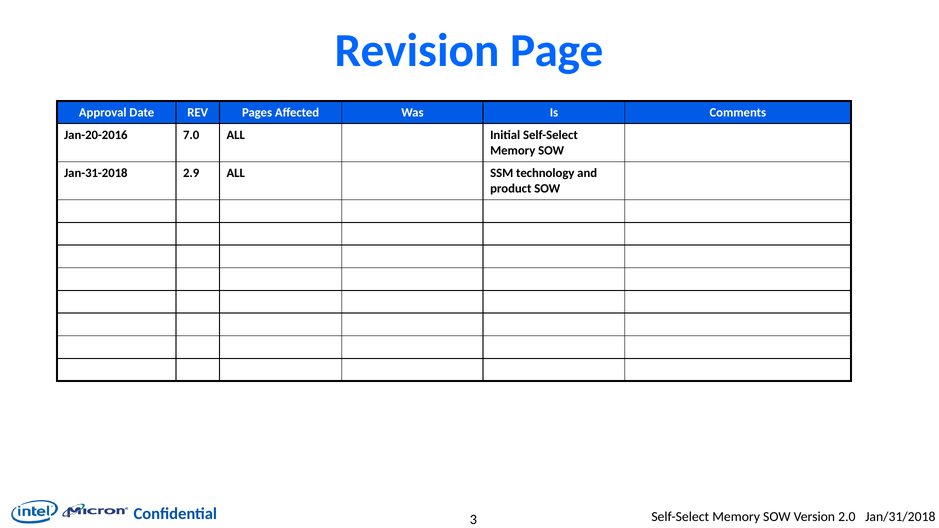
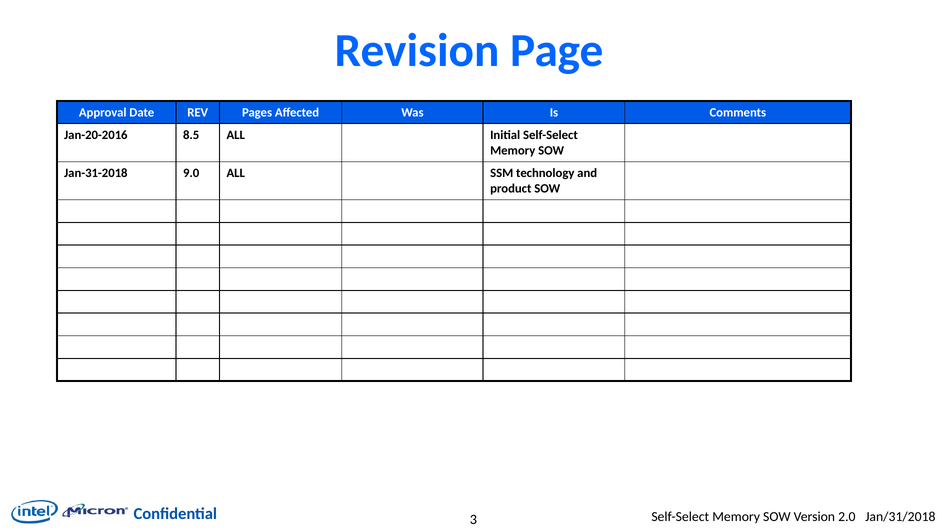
7.0: 7.0 -> 8.5
2.9: 2.9 -> 9.0
